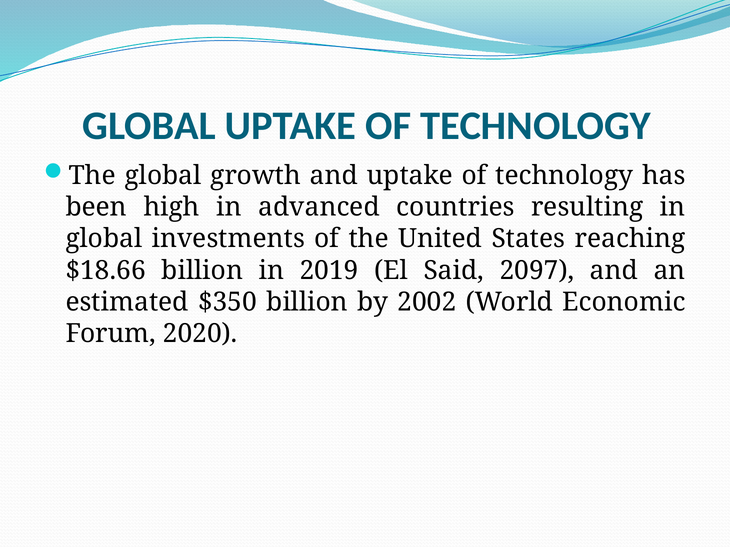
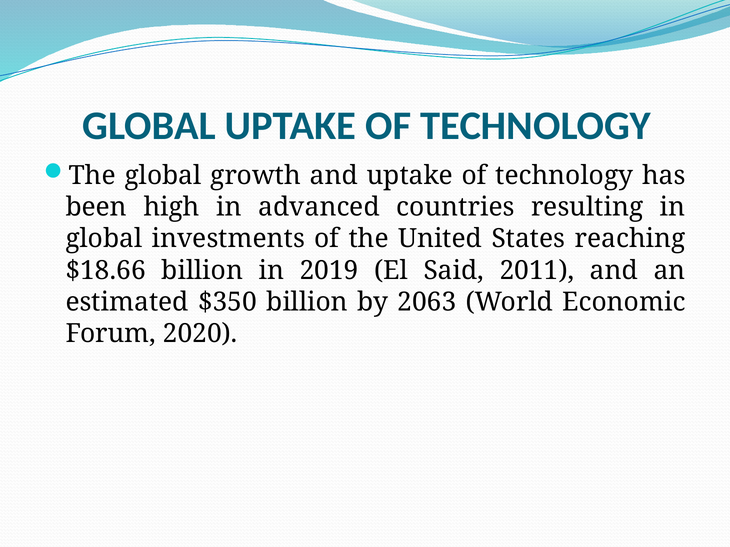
2097: 2097 -> 2011
2002: 2002 -> 2063
